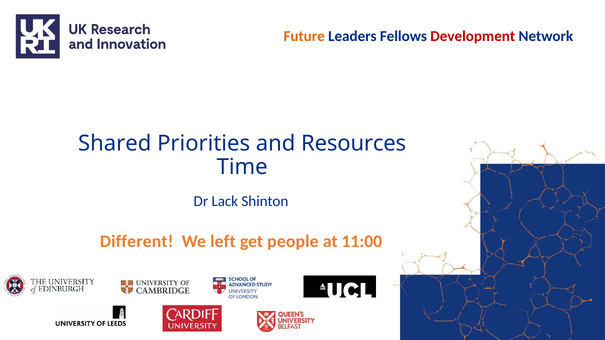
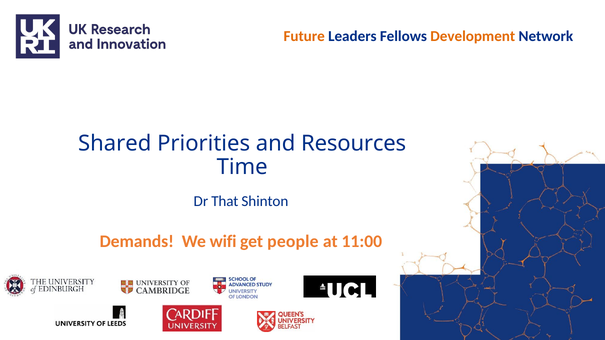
Development colour: red -> orange
Lack: Lack -> That
Different: Different -> Demands
left: left -> wifi
